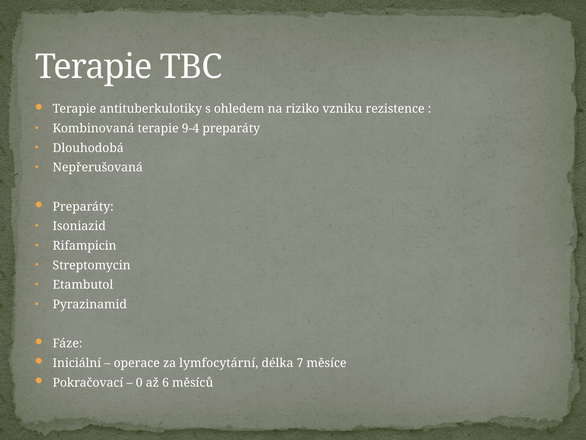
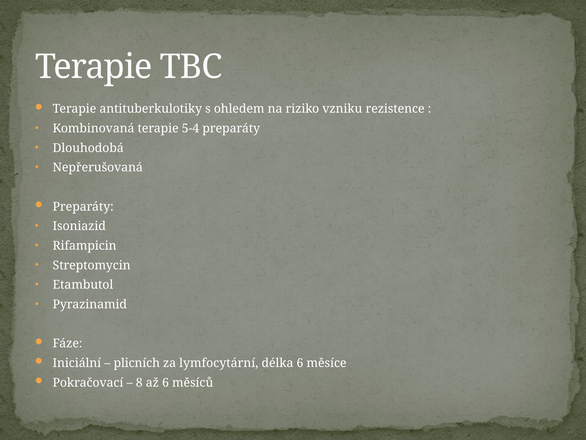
9-4: 9-4 -> 5-4
operace: operace -> plicních
délka 7: 7 -> 6
0: 0 -> 8
